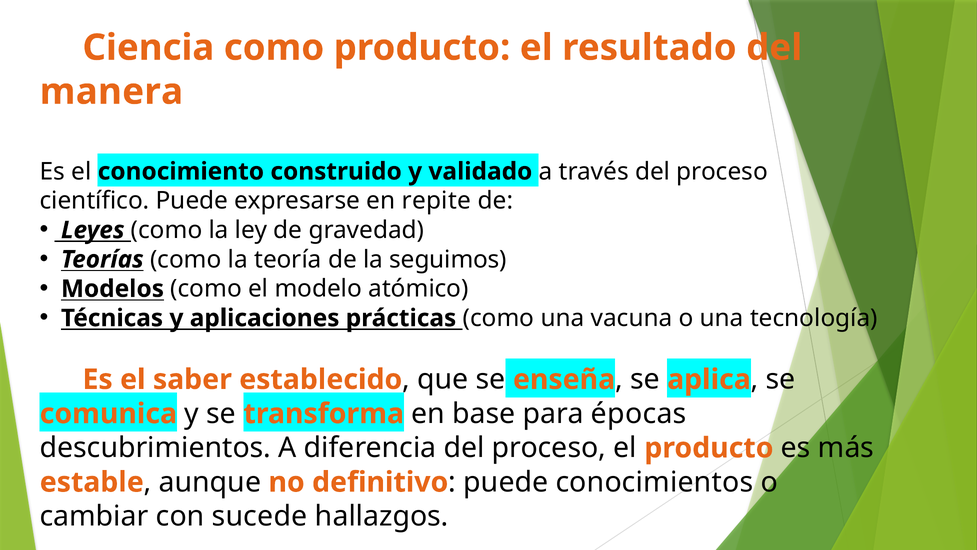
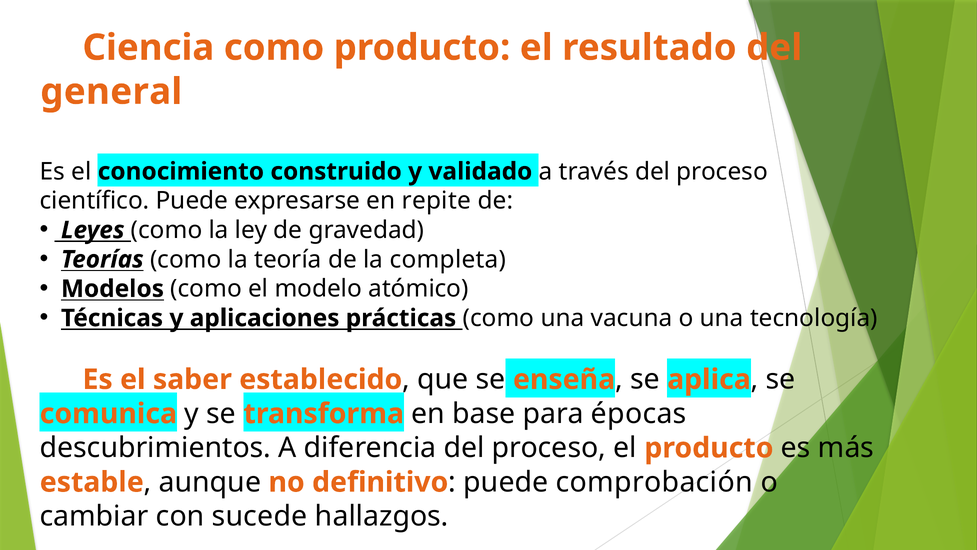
manera: manera -> general
seguimos: seguimos -> completa
conocimientos: conocimientos -> comprobación
